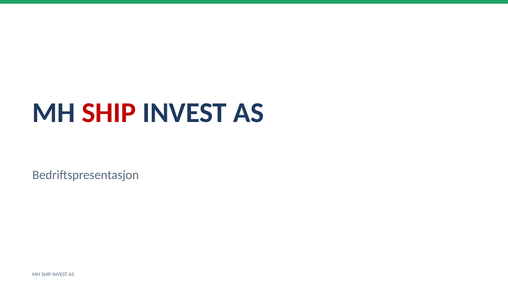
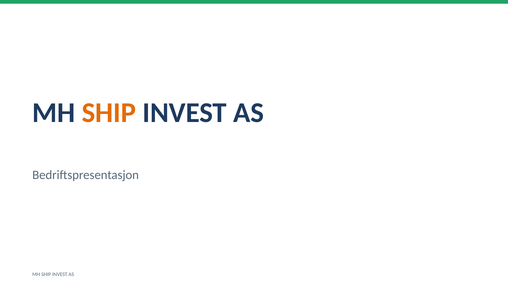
SHIP at (109, 113) colour: red -> orange
